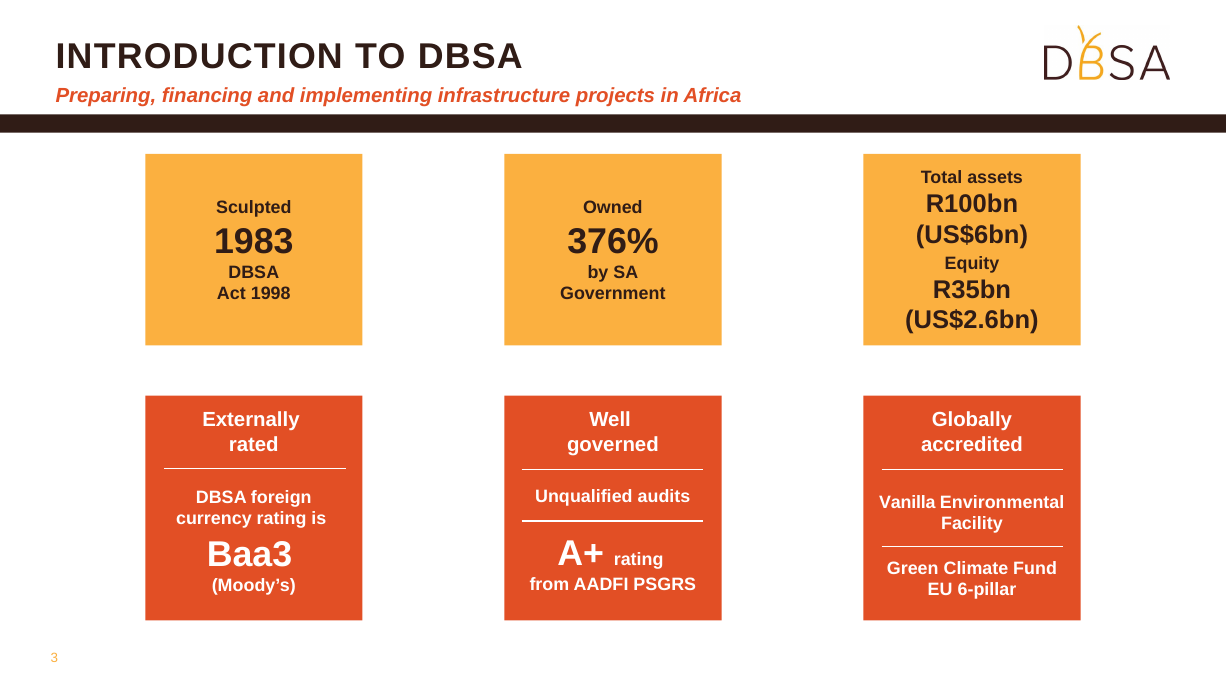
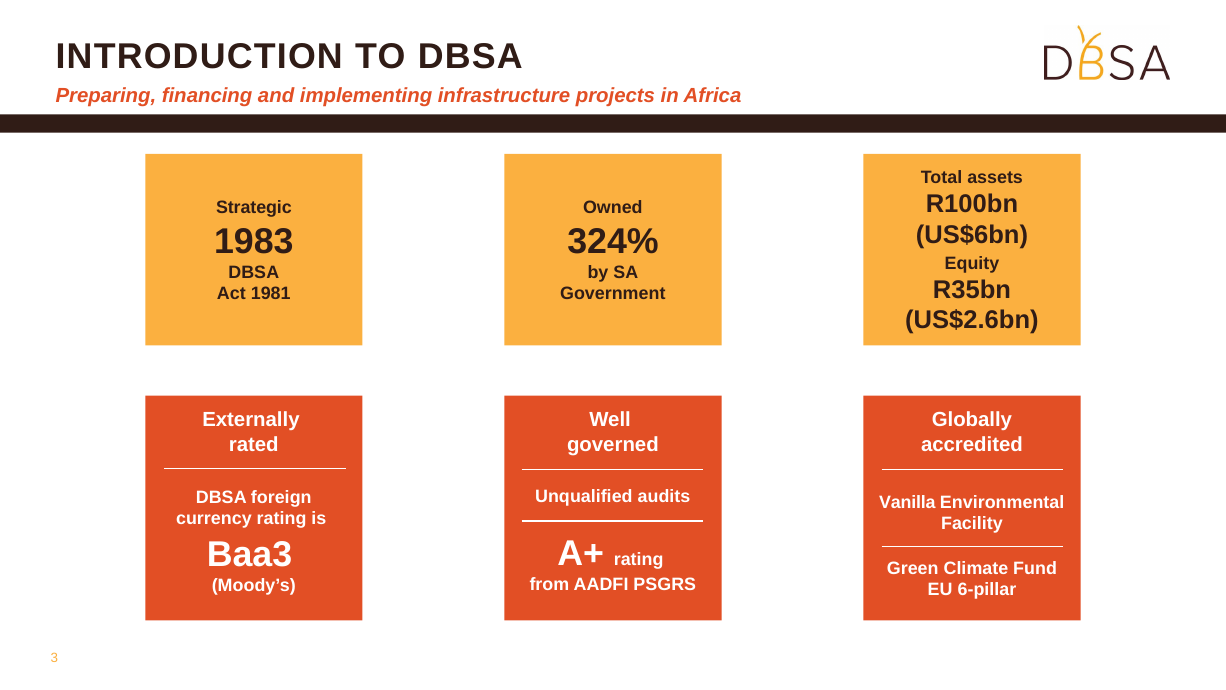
Sculpted: Sculpted -> Strategic
376%: 376% -> 324%
1998: 1998 -> 1981
